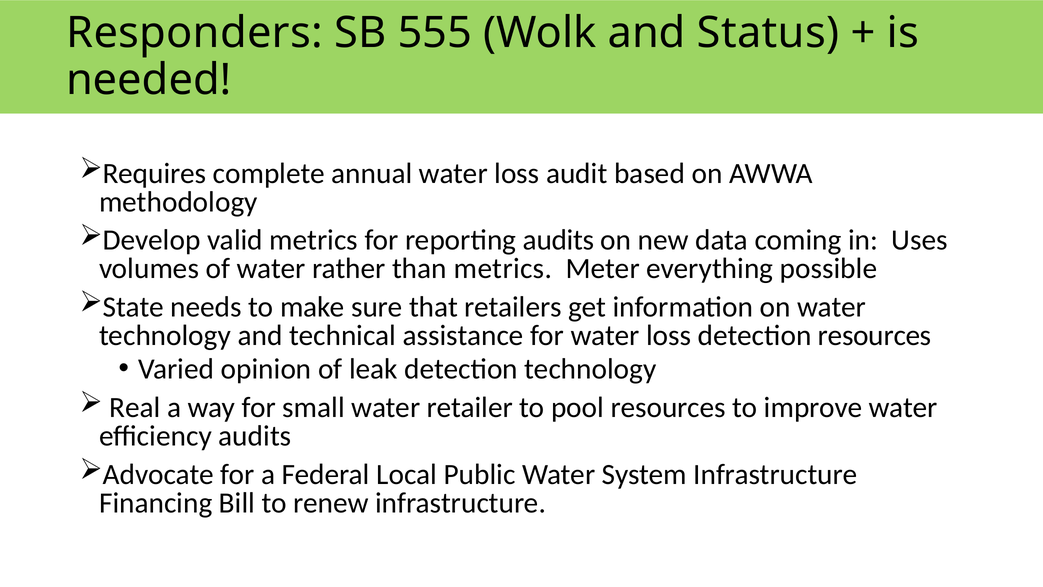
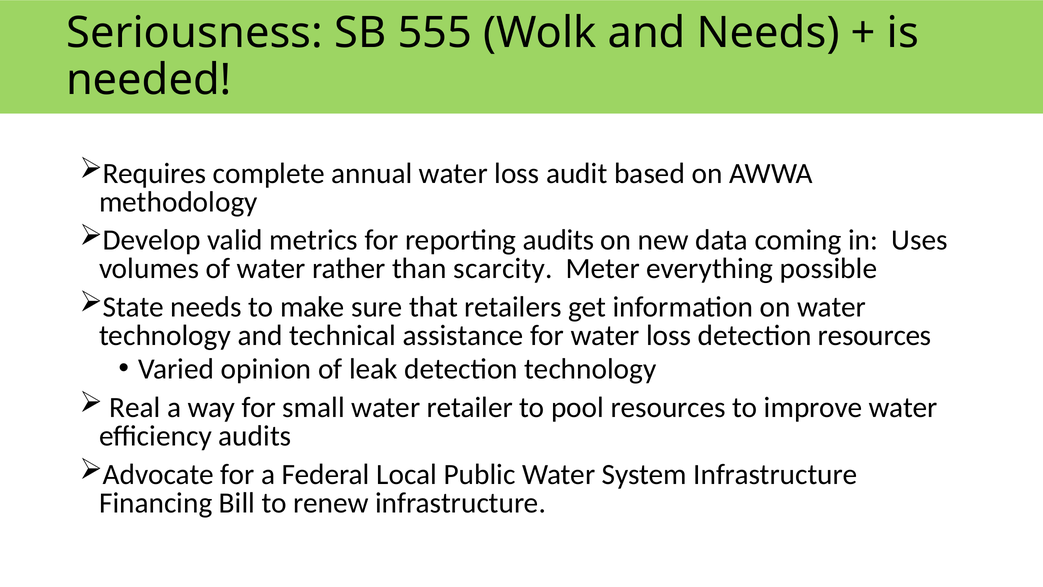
Responders: Responders -> Seriousness
and Status: Status -> Needs
than metrics: metrics -> scarcity
